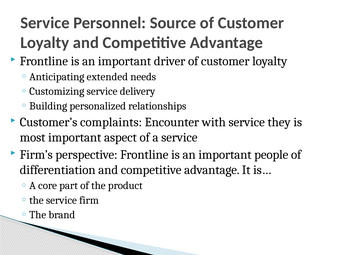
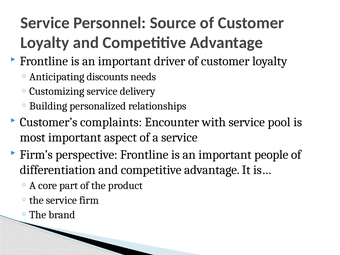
extended: extended -> discounts
they: they -> pool
